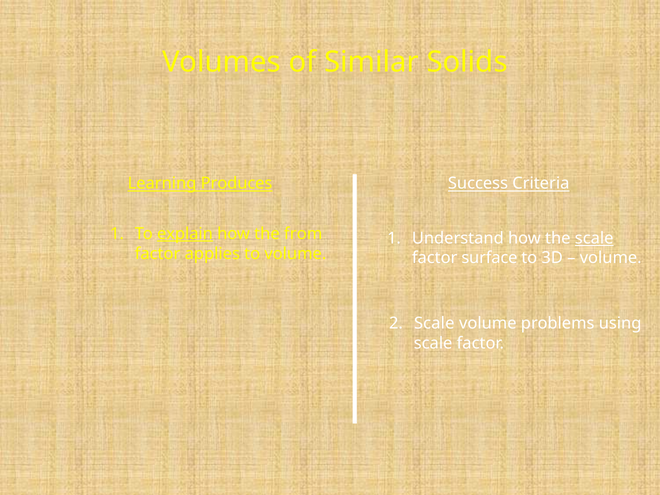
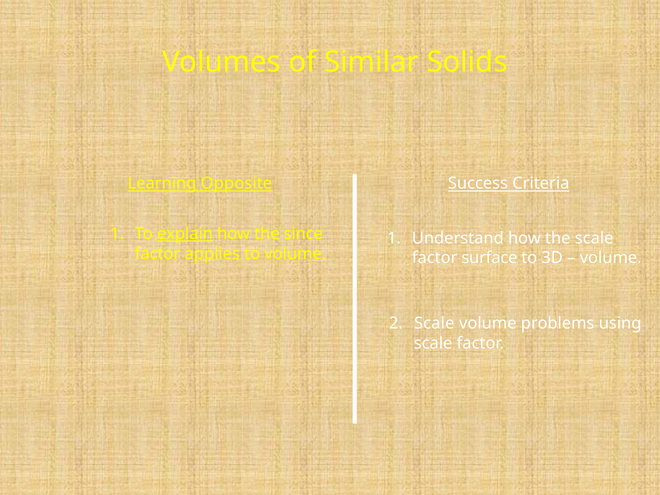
Produces: Produces -> Opposite
from: from -> since
scale at (594, 238) underline: present -> none
